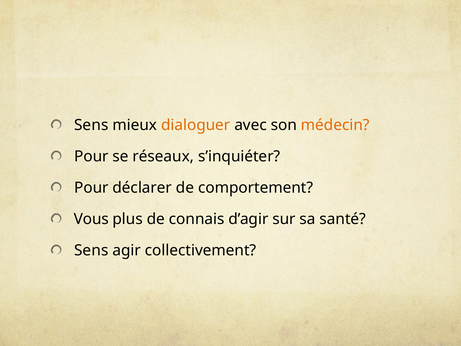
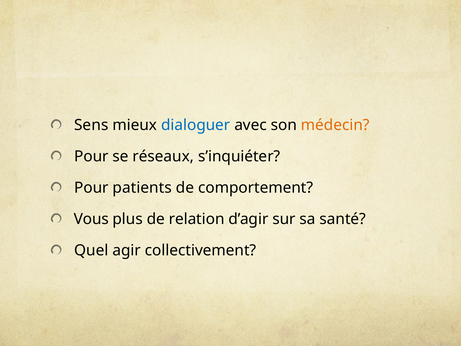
dialoguer colour: orange -> blue
déclarer: déclarer -> patients
connais: connais -> relation
Sens at (91, 250): Sens -> Quel
